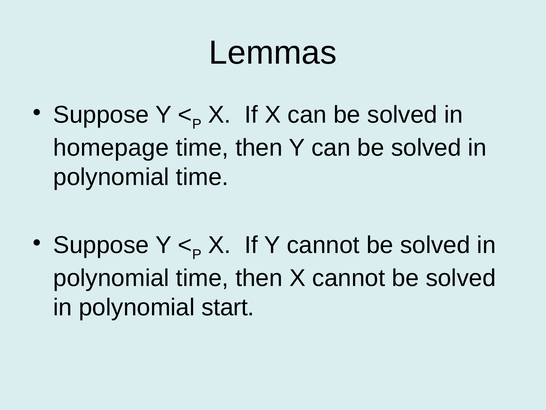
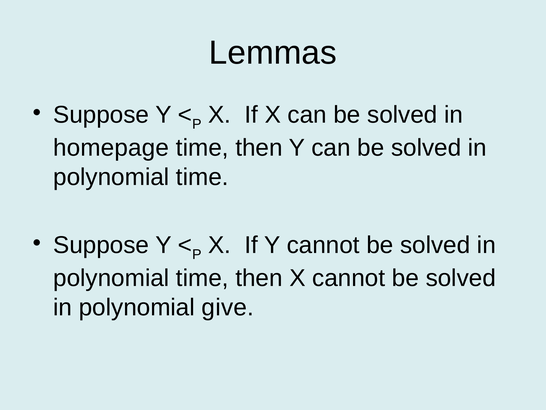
start: start -> give
